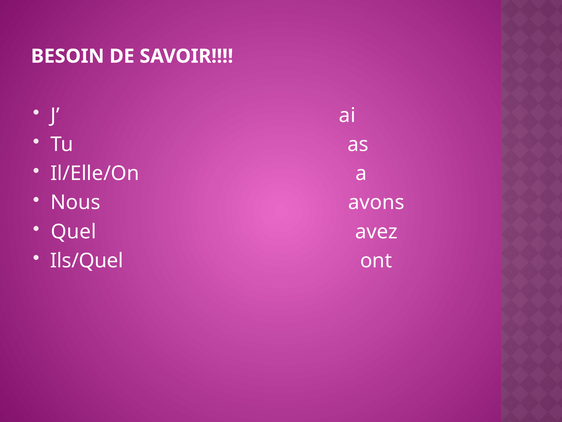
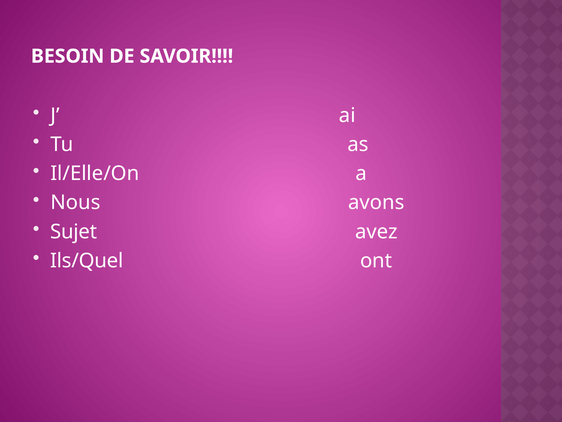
Quel: Quel -> Sujet
